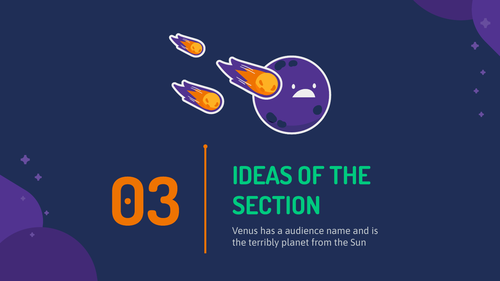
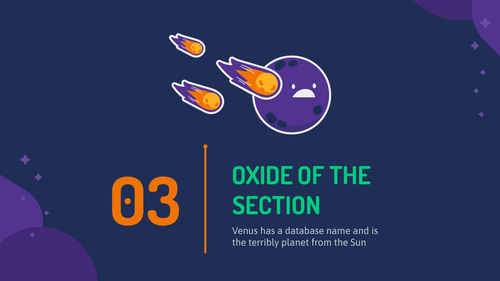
IDEAS: IDEAS -> OXIDE
audience: audience -> database
